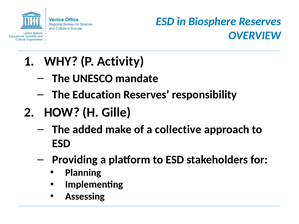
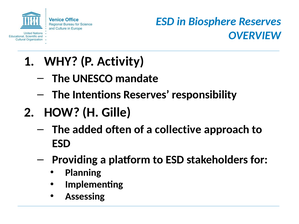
Education: Education -> Intentions
make: make -> often
